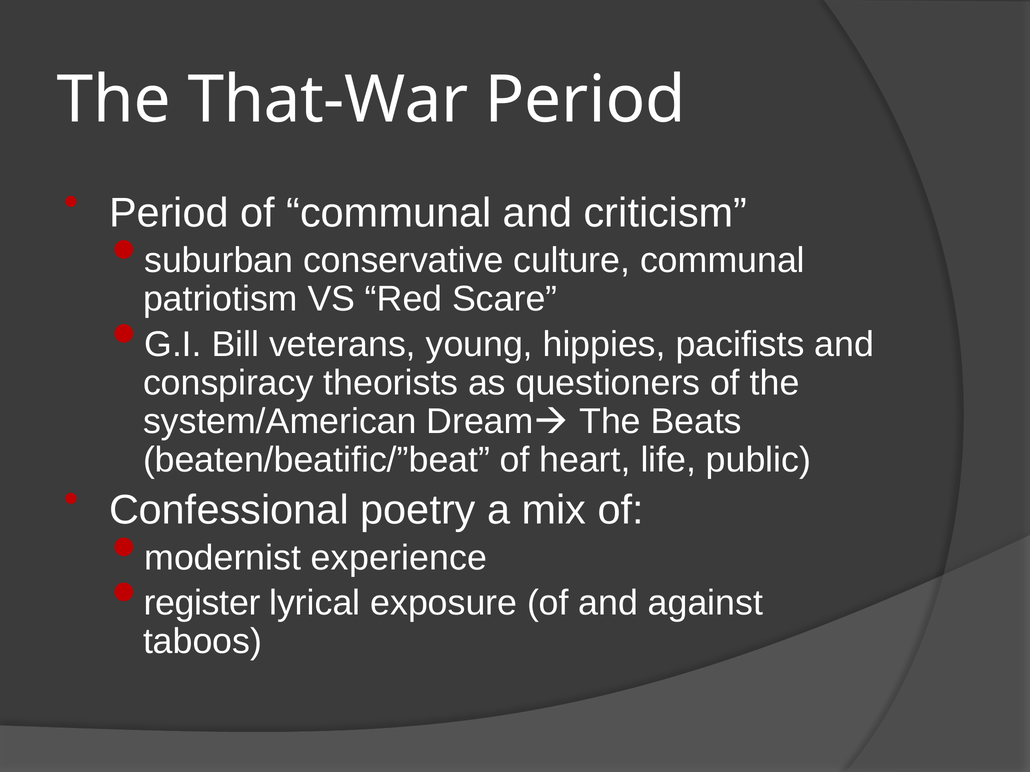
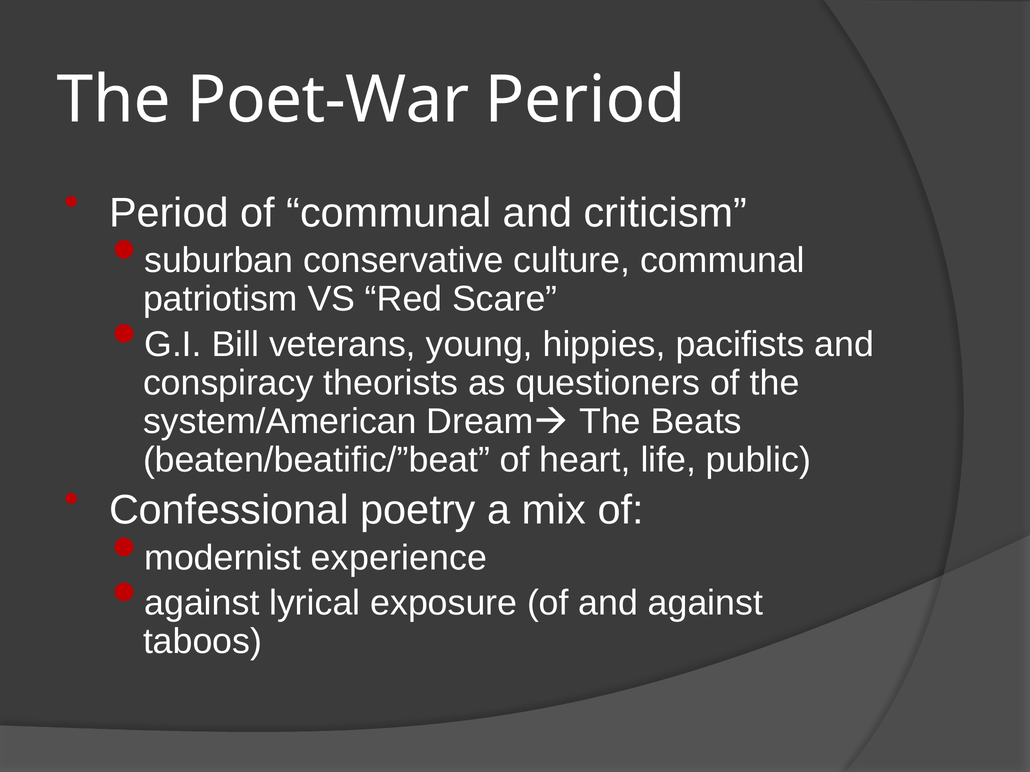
That-War: That-War -> Poet-War
register at (202, 603): register -> against
